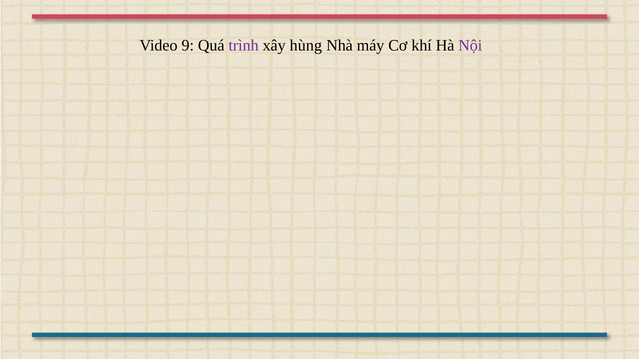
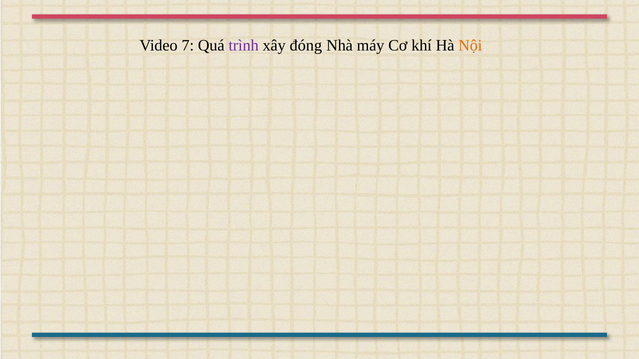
9: 9 -> 7
hùng: hùng -> đóng
Nội colour: purple -> orange
